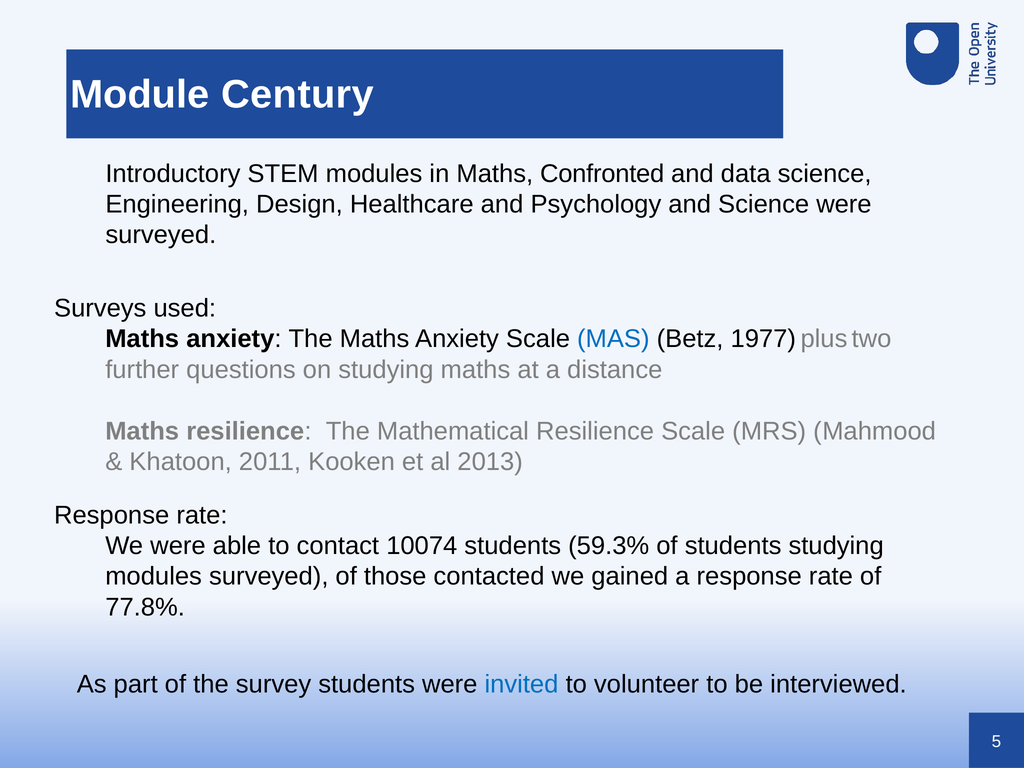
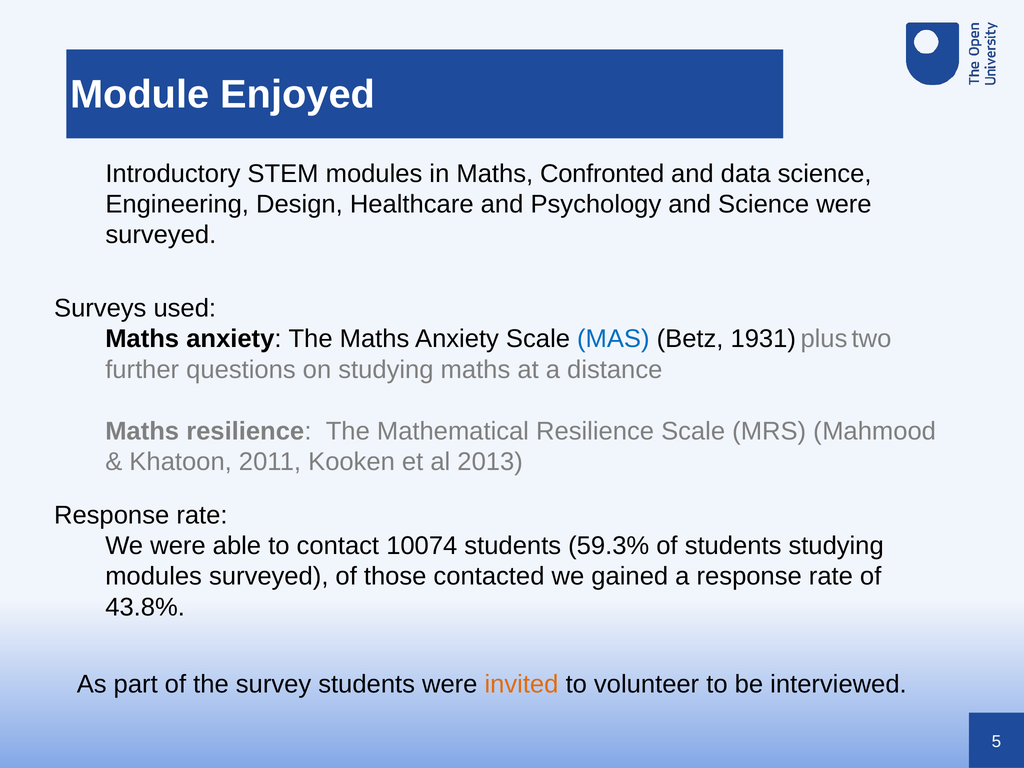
Century: Century -> Enjoyed
1977: 1977 -> 1931
77.8%: 77.8% -> 43.8%
invited colour: blue -> orange
